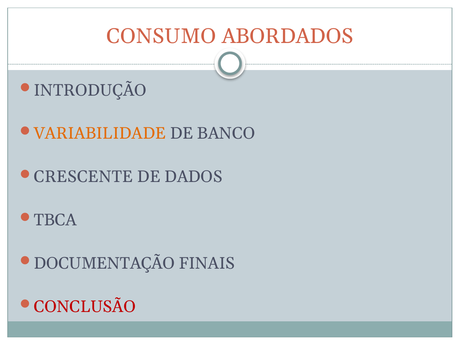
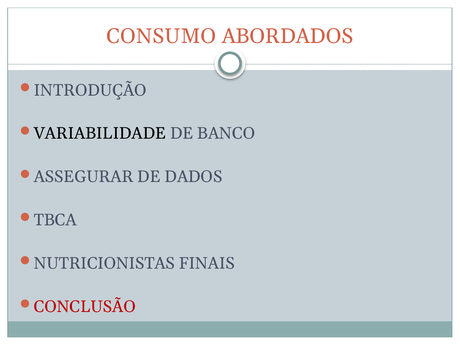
VARIABILIDADE colour: orange -> black
CRESCENTE: CRESCENTE -> ASSEGURAR
DOCUMENTAÇÃO: DOCUMENTAÇÃO -> NUTRICIONISTAS
